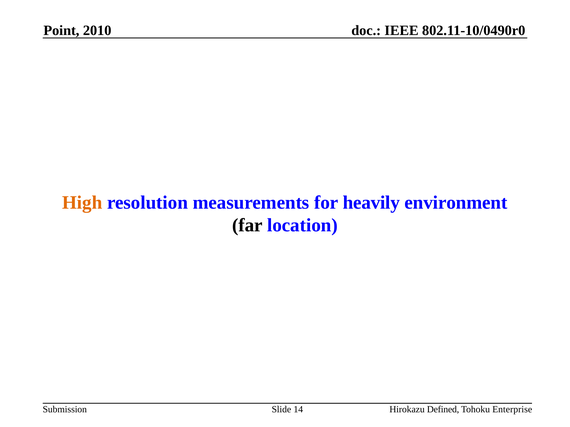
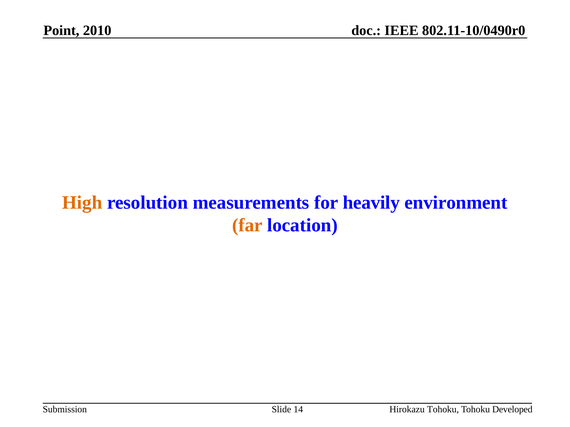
far colour: black -> orange
Hirokazu Defined: Defined -> Tohoku
Enterprise: Enterprise -> Developed
